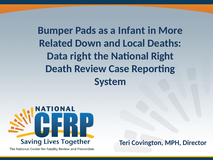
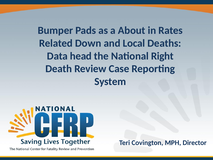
Infant: Infant -> About
More: More -> Rates
Data right: right -> head
